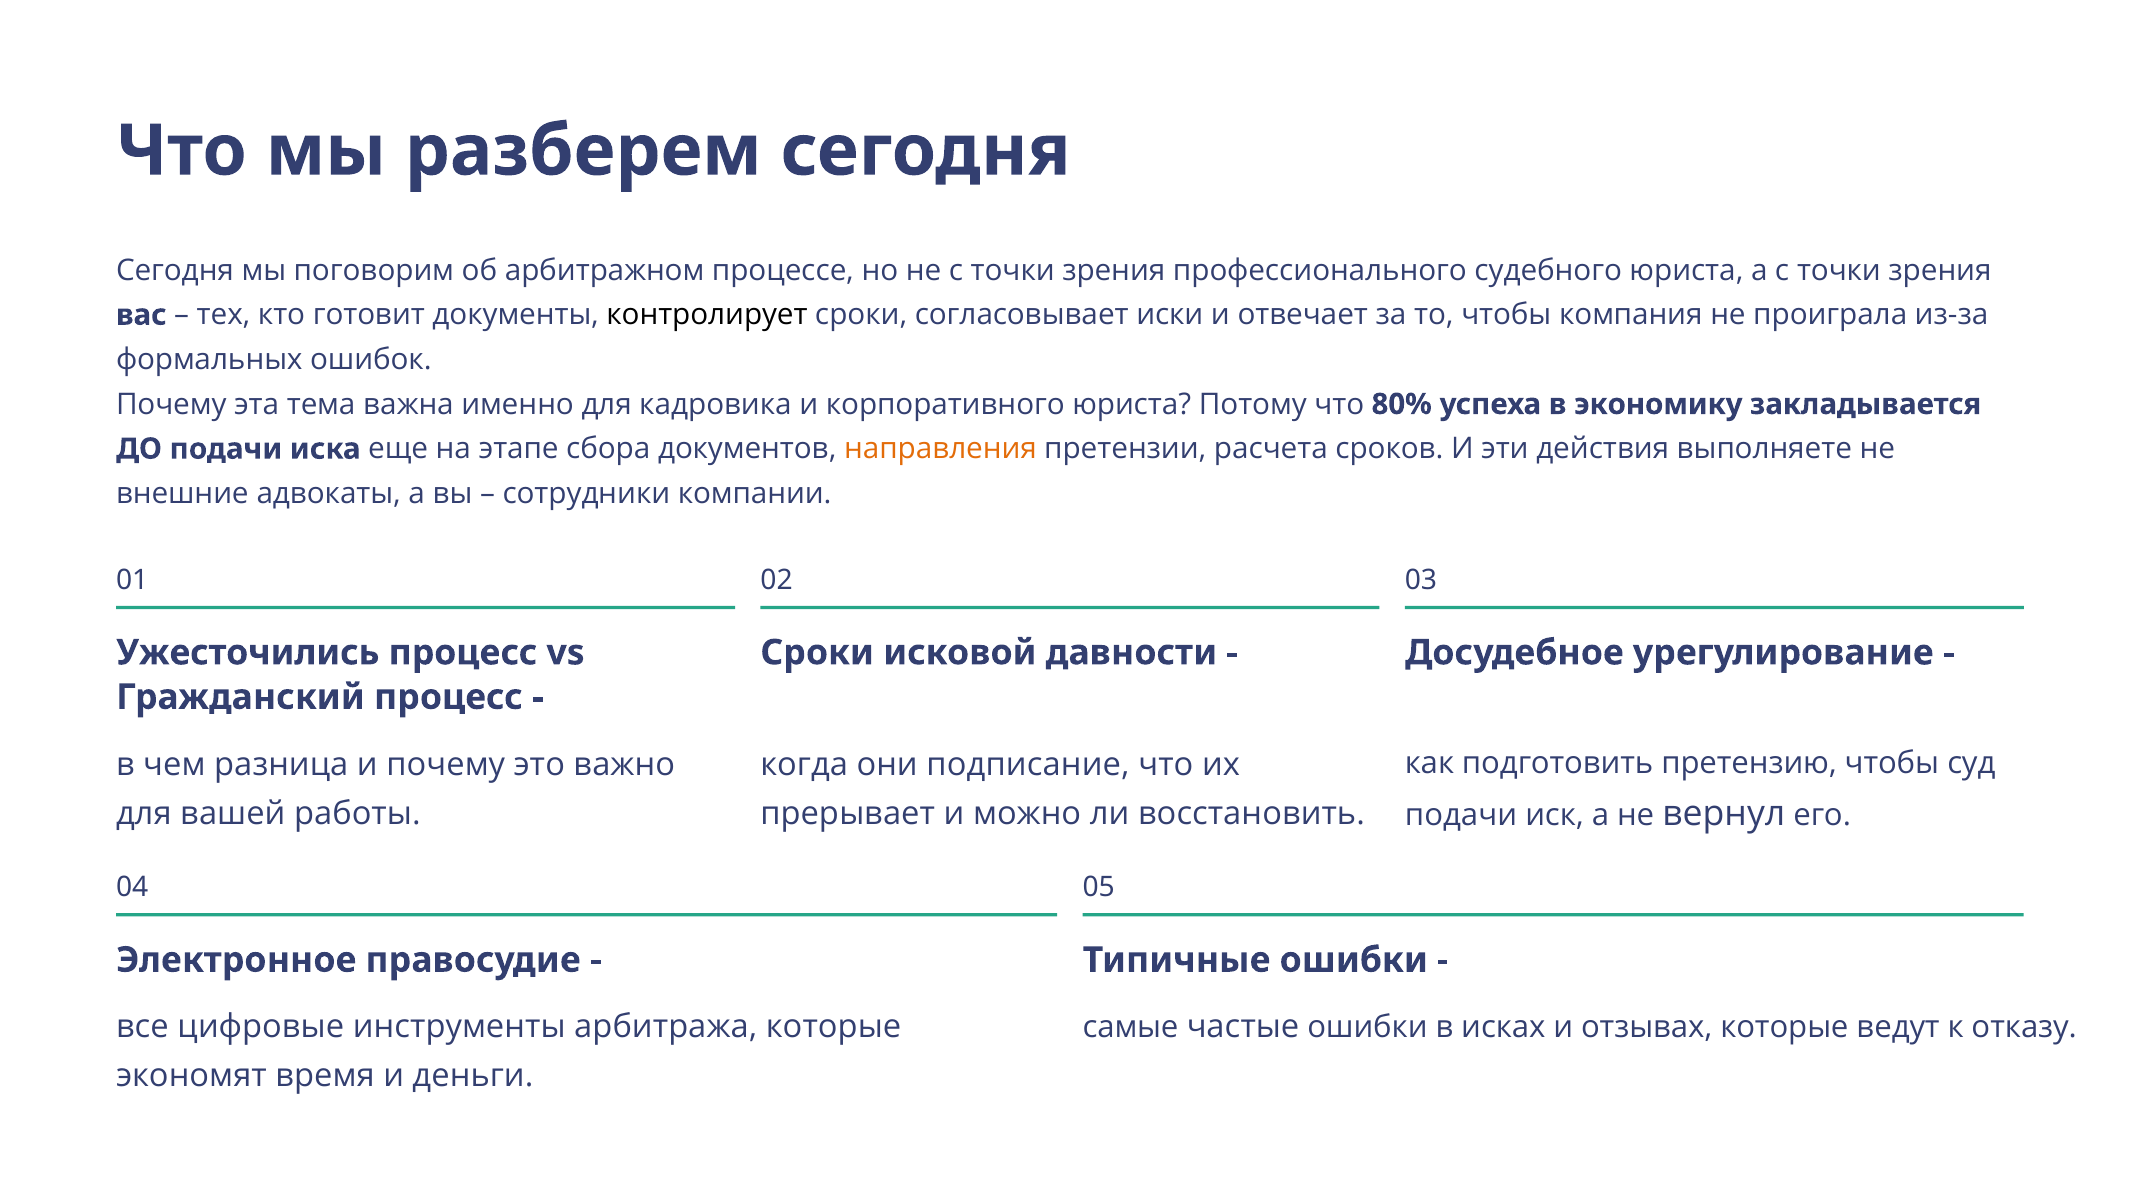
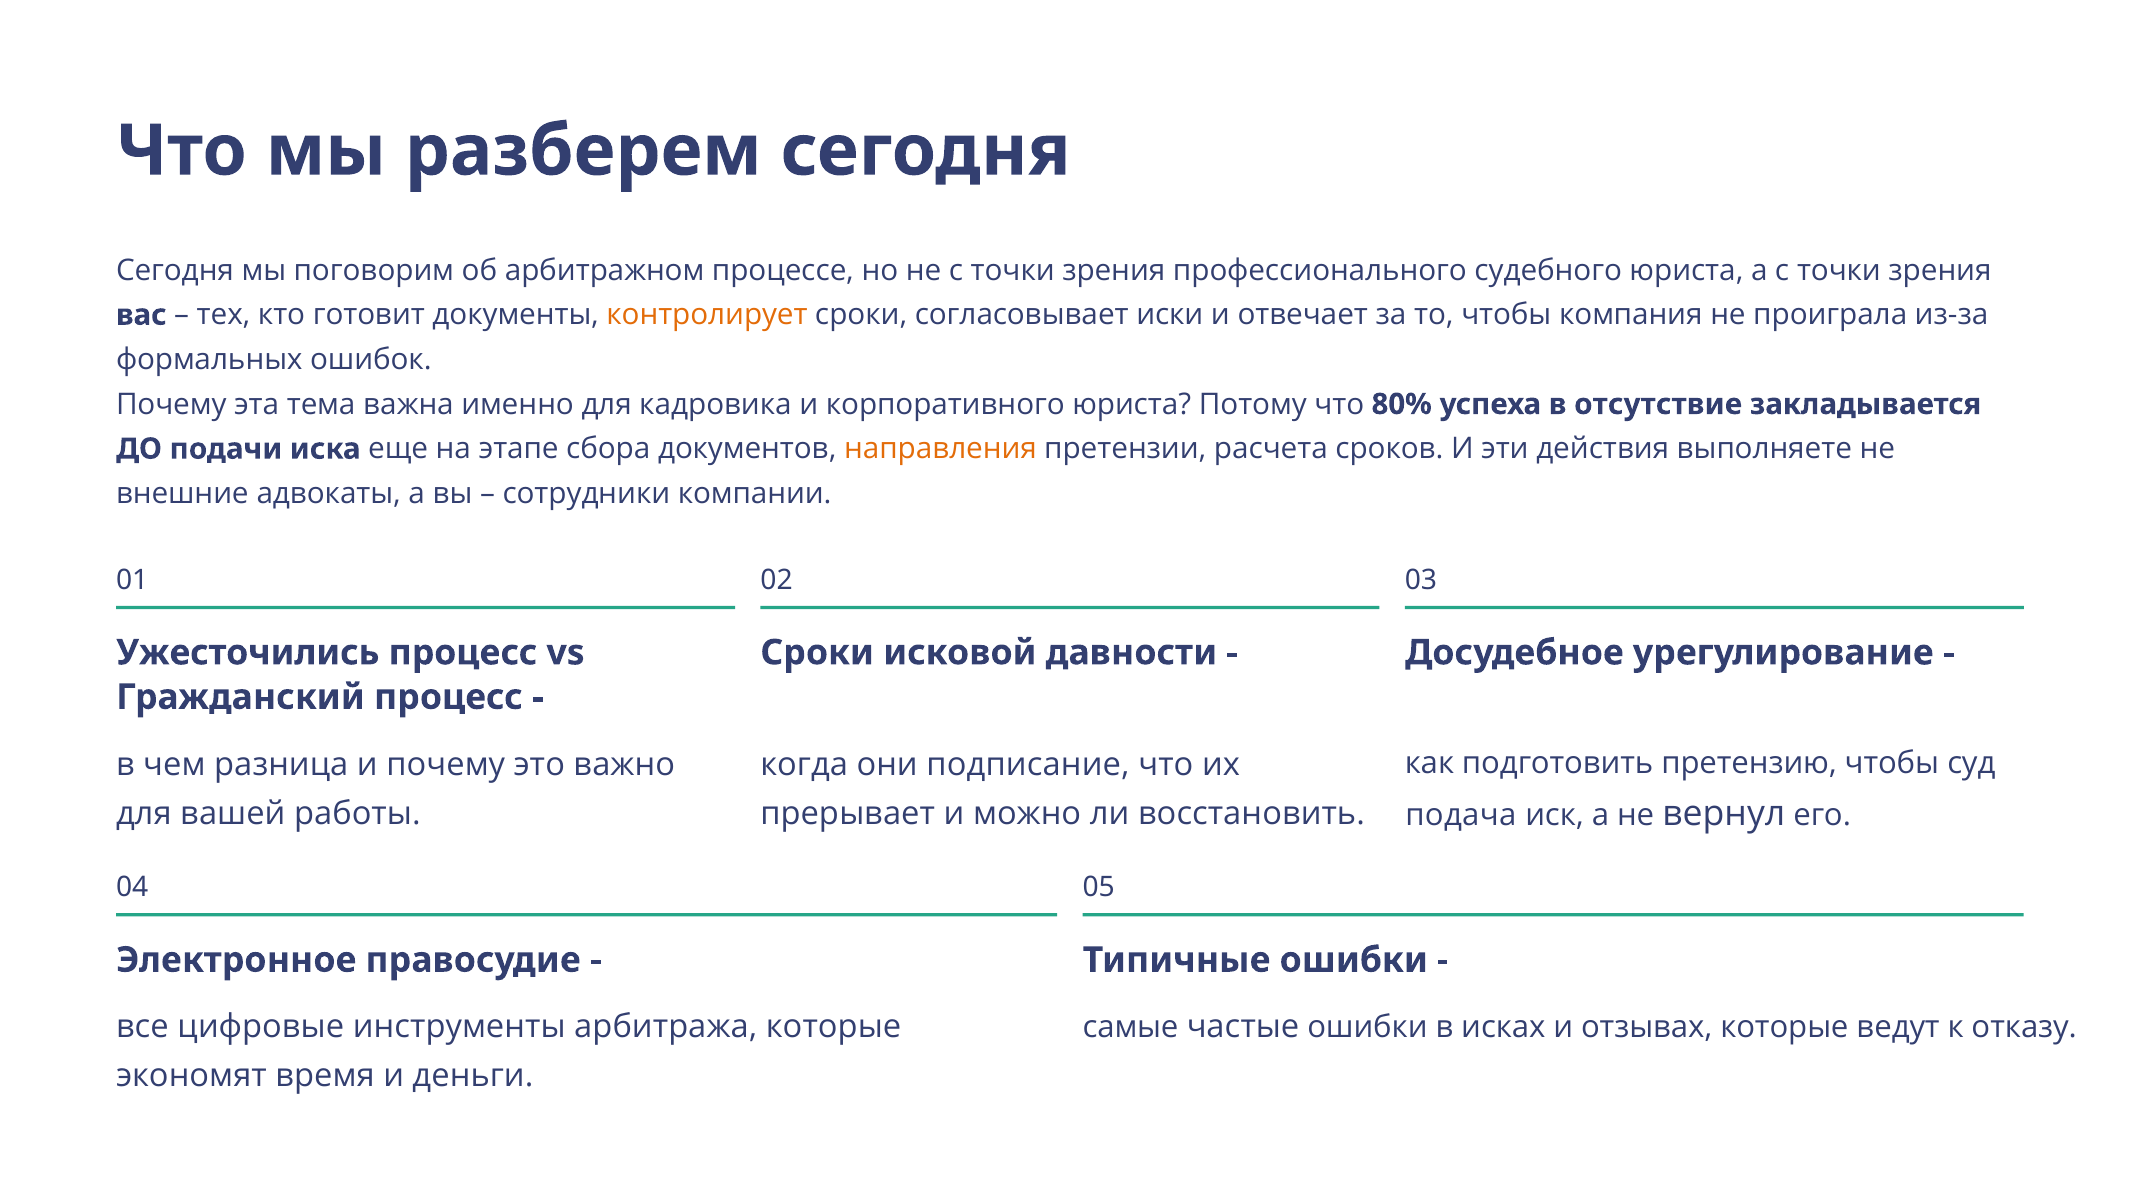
контролирует colour: black -> orange
экономику: экономику -> отсутствие
подачи at (1461, 815): подачи -> подача
